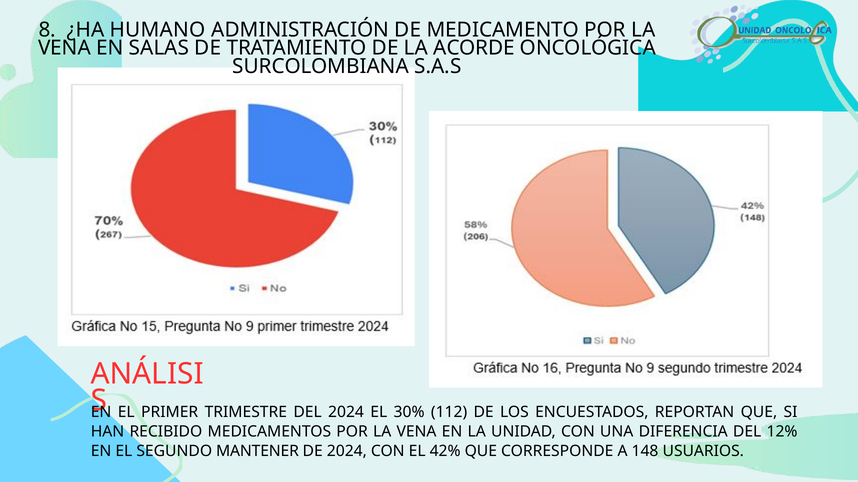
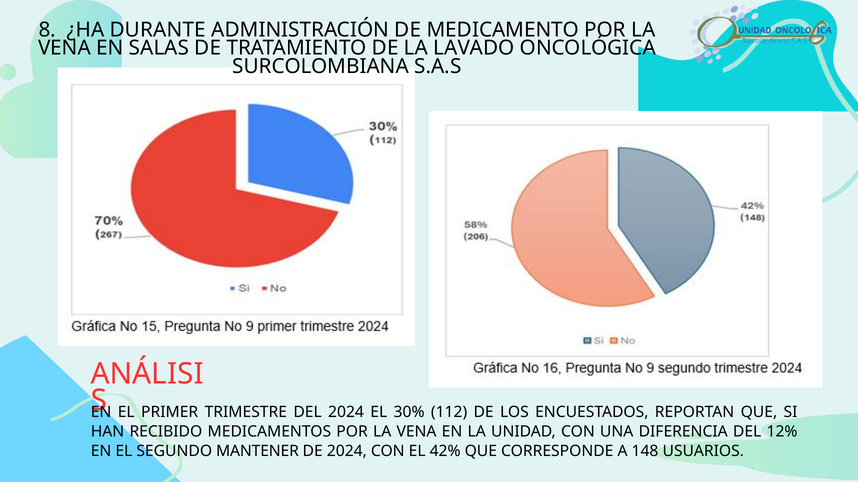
HUMANO: HUMANO -> DURANTE
ACORDE: ACORDE -> LAVADO
